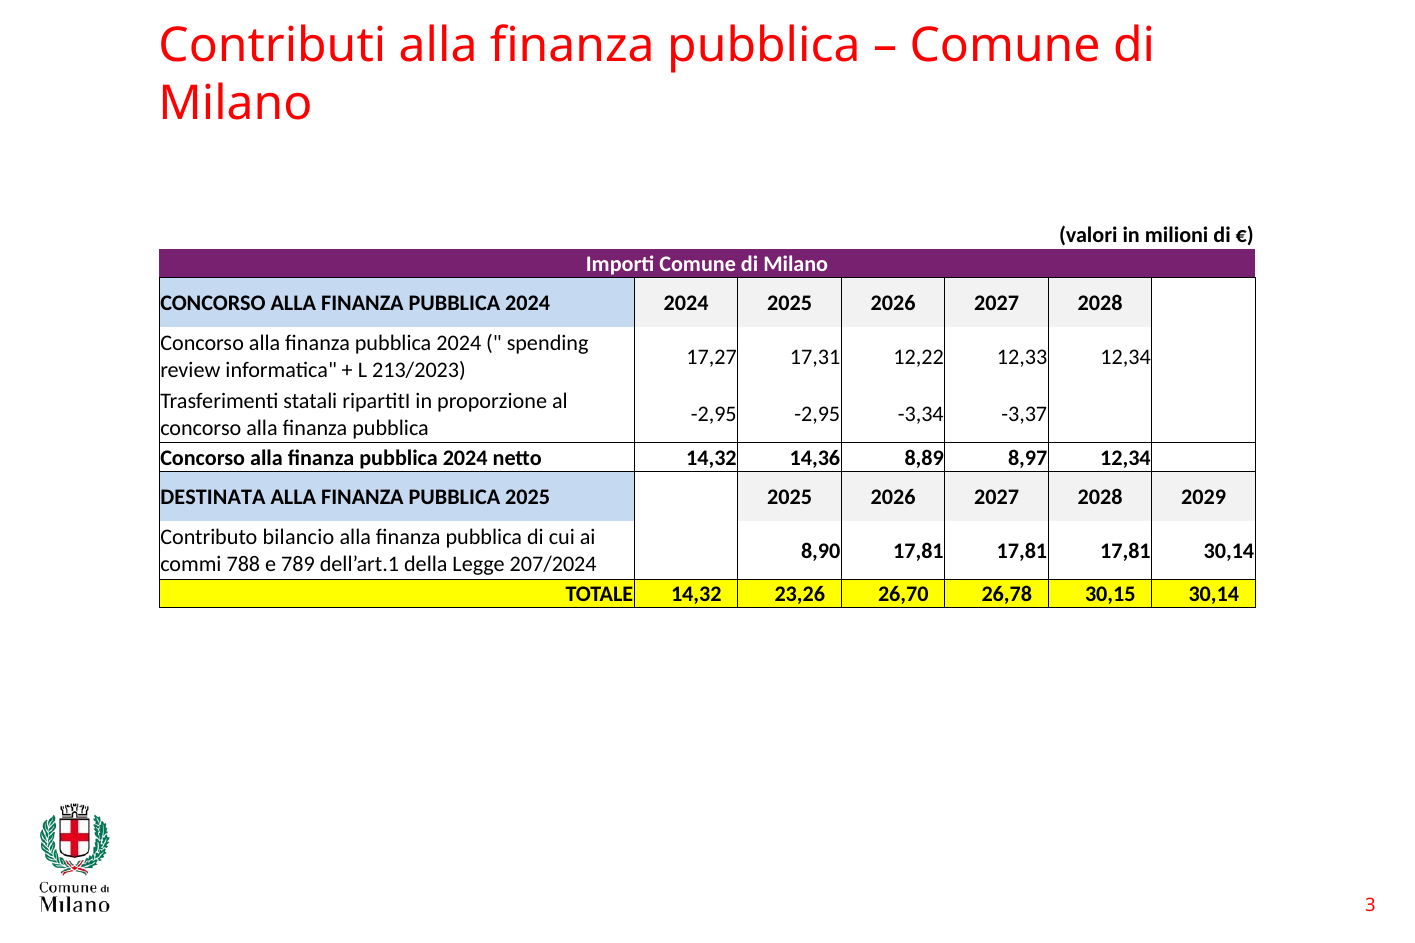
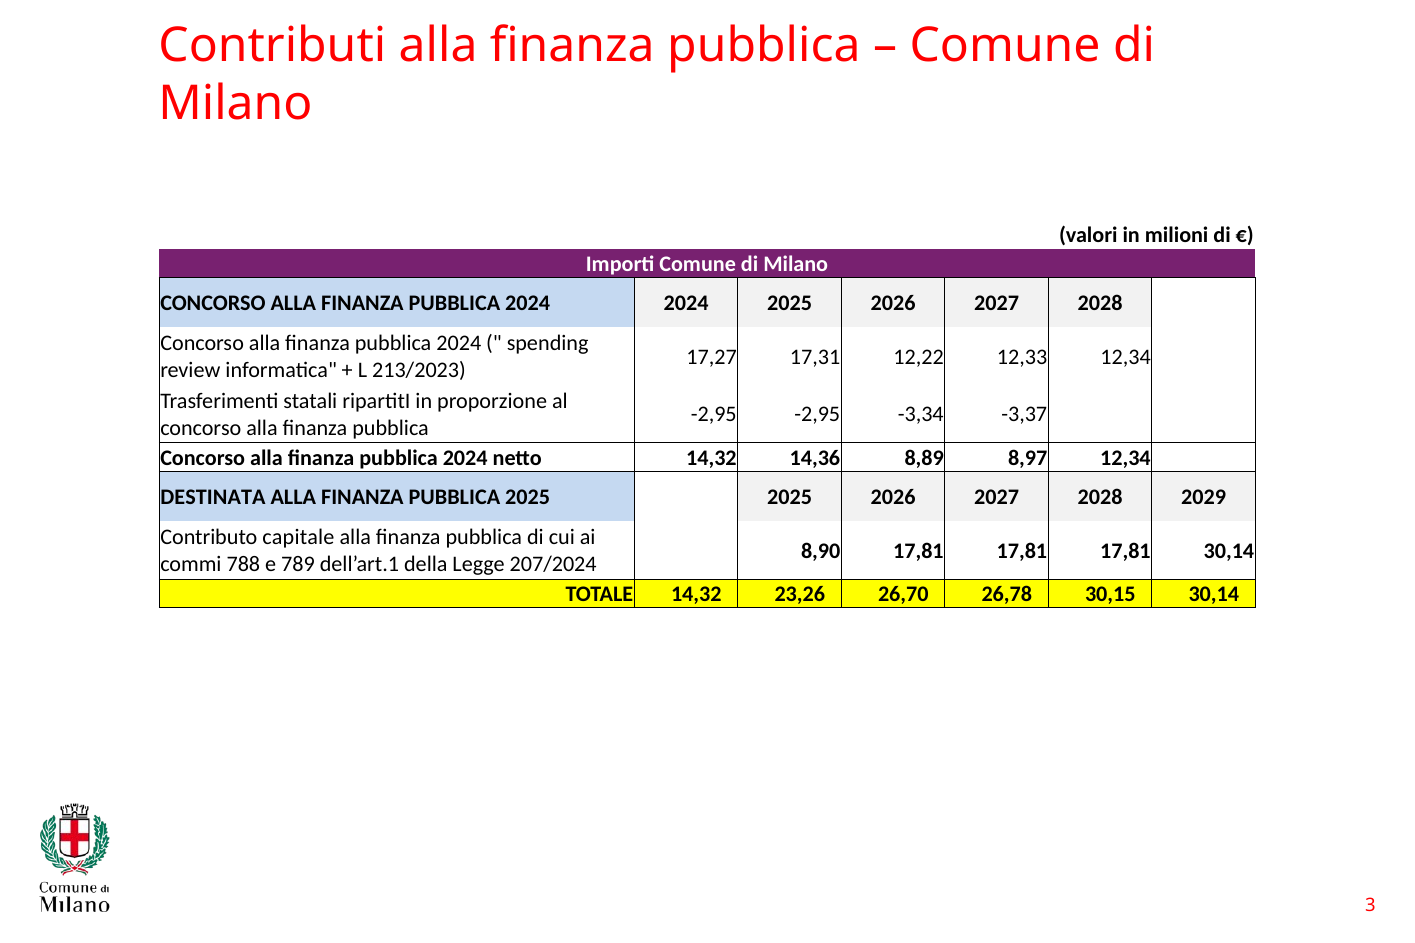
bilancio: bilancio -> capitale
